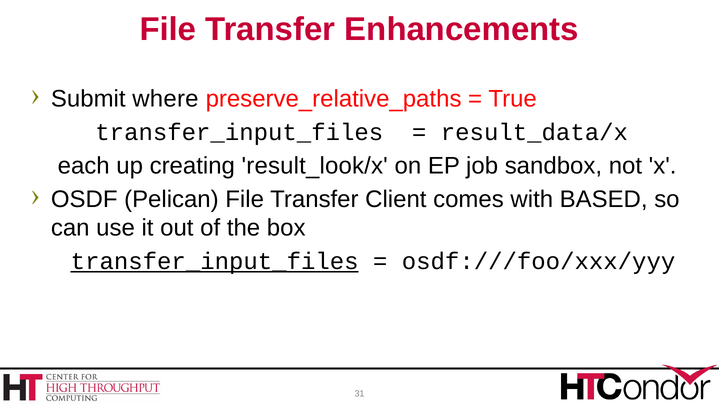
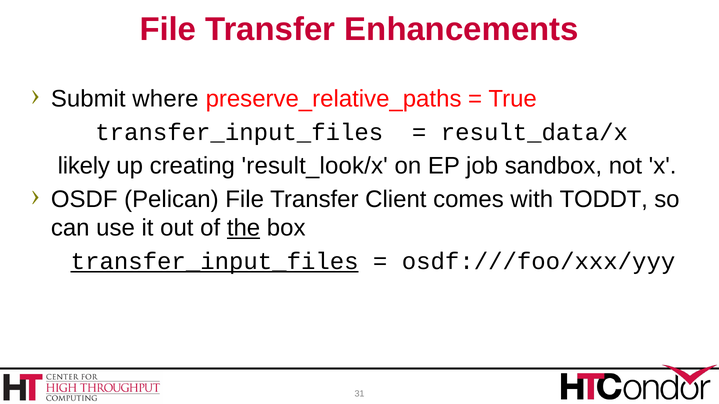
each: each -> likely
BASED: BASED -> TODDT
the underline: none -> present
